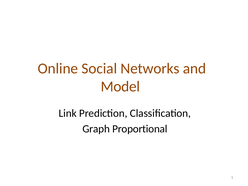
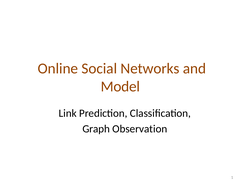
Proportional: Proportional -> Observation
